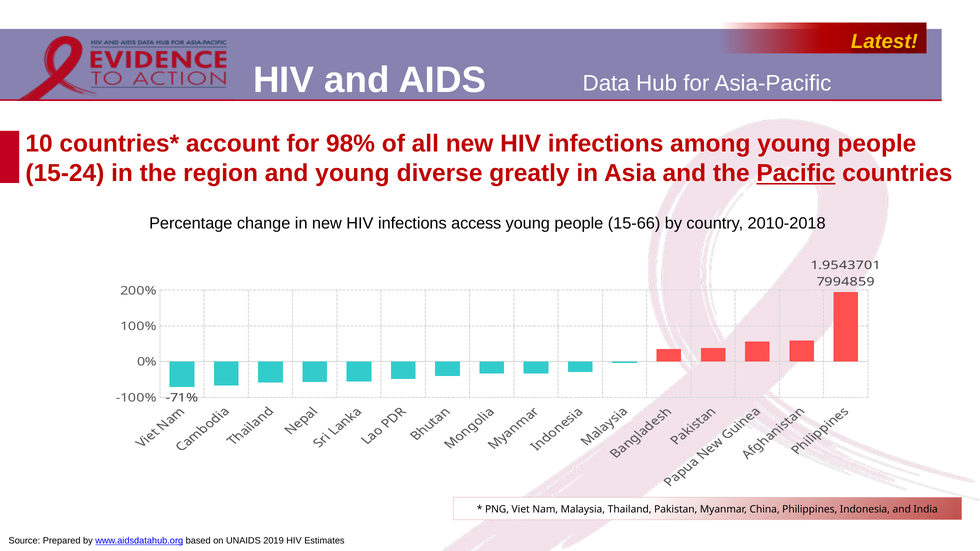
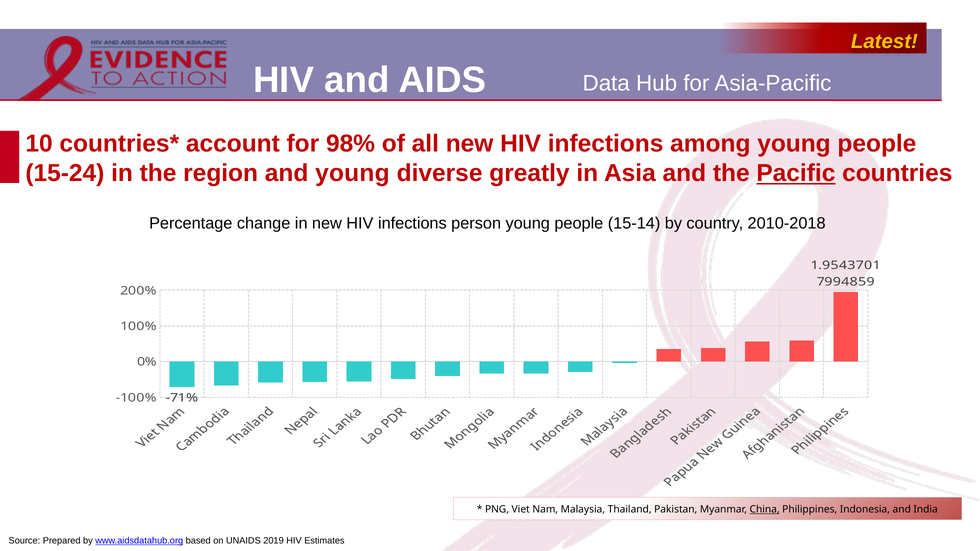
access: access -> person
15-66: 15-66 -> 15-14
China underline: none -> present
